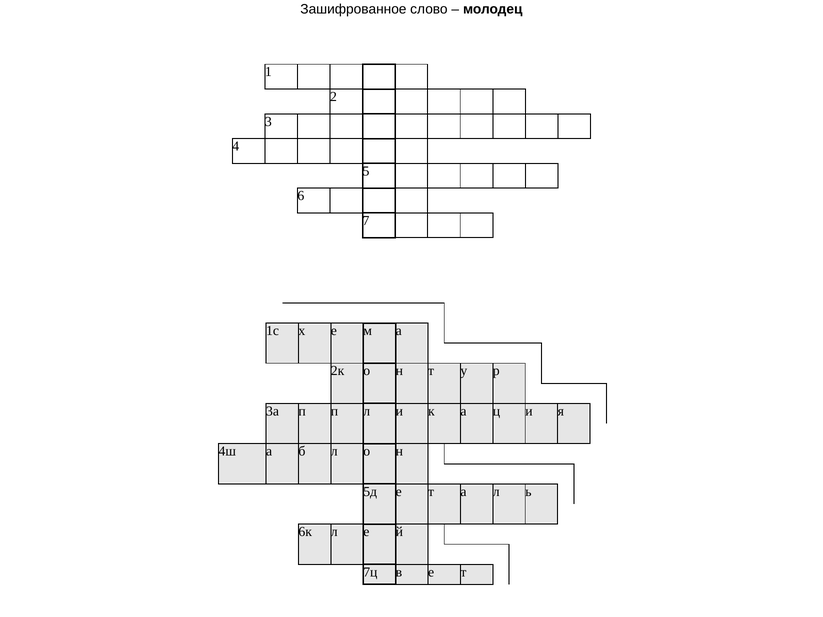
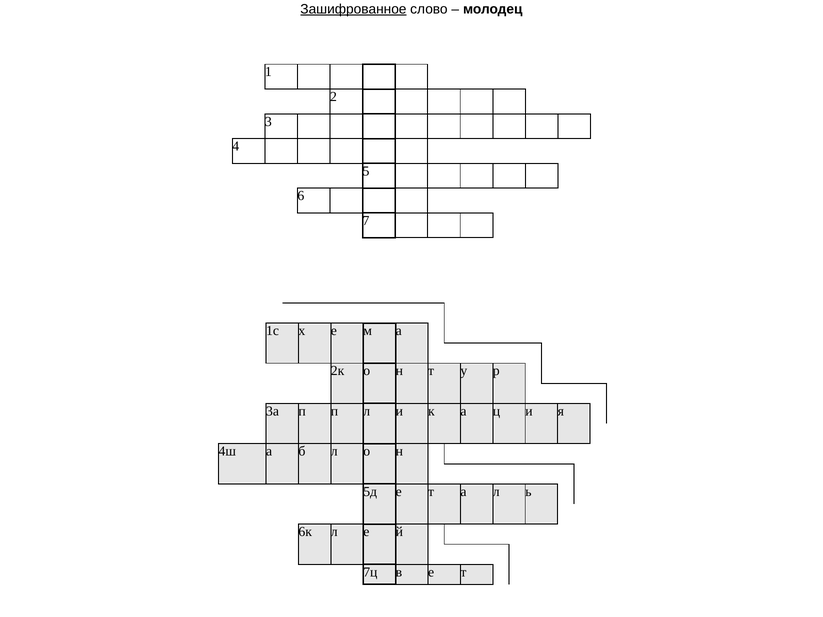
Зашифрованное underline: none -> present
